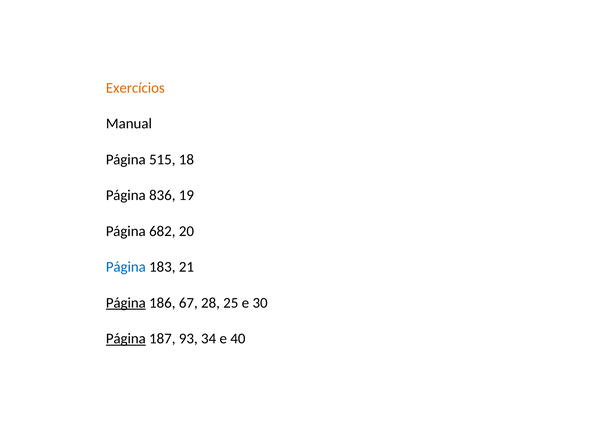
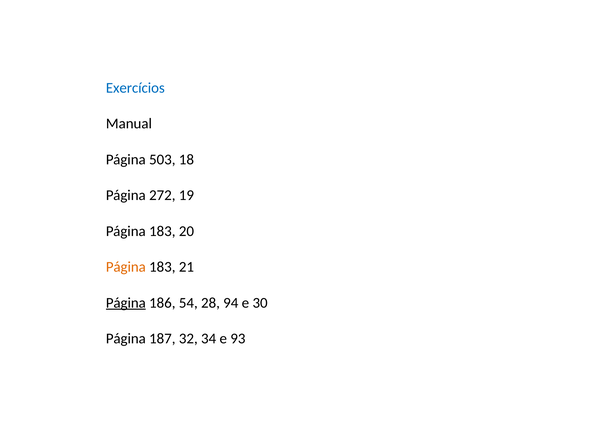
Exercícios colour: orange -> blue
515: 515 -> 503
836: 836 -> 272
682 at (162, 231): 682 -> 183
Página at (126, 267) colour: blue -> orange
67: 67 -> 54
25: 25 -> 94
Página at (126, 338) underline: present -> none
93: 93 -> 32
40: 40 -> 93
